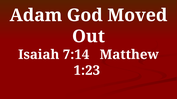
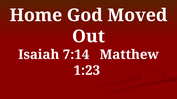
Adam: Adam -> Home
